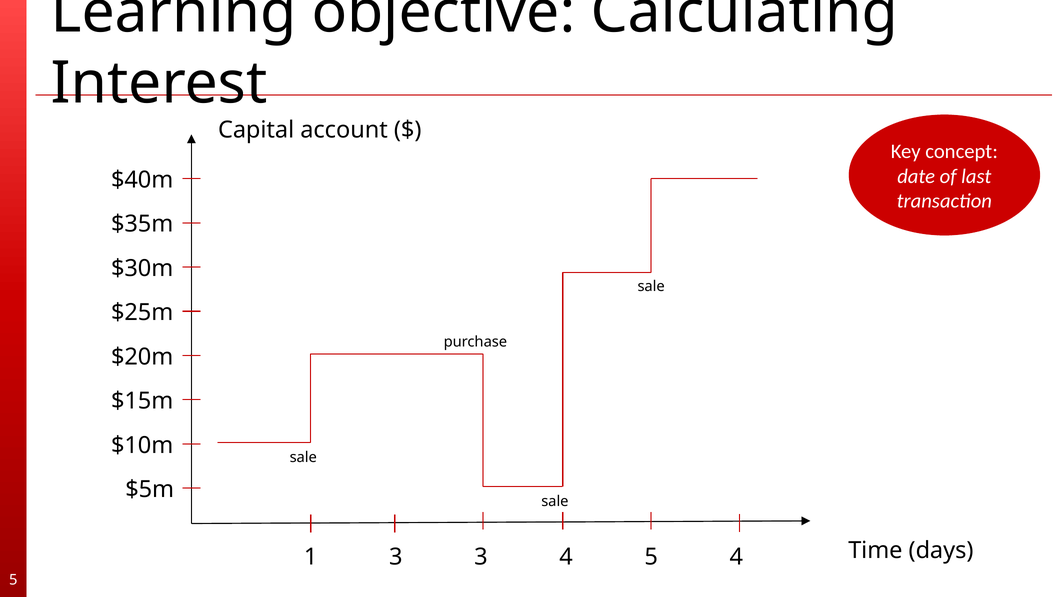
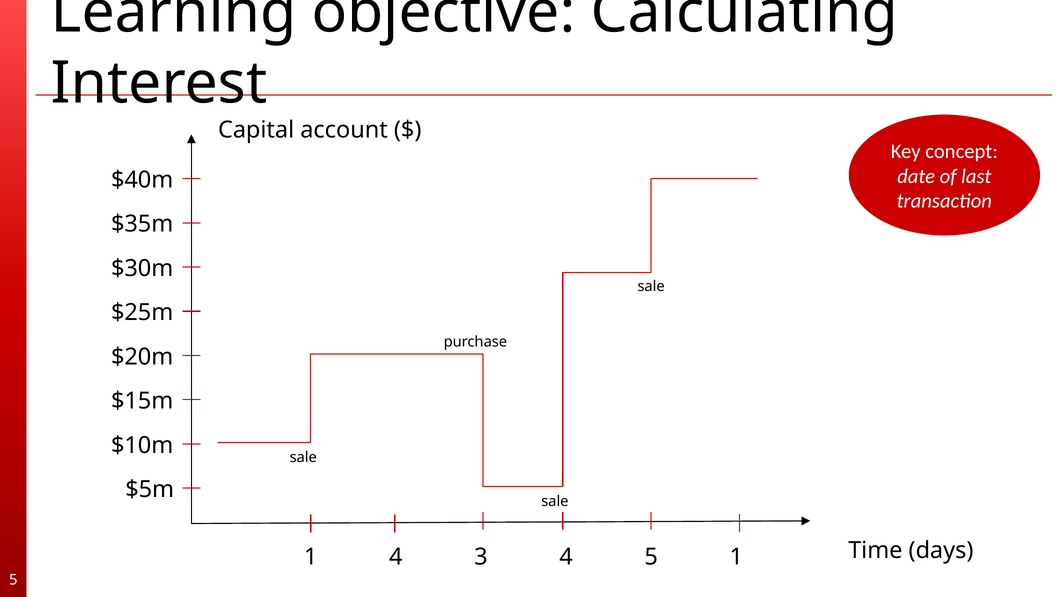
1 3: 3 -> 4
5 4: 4 -> 1
